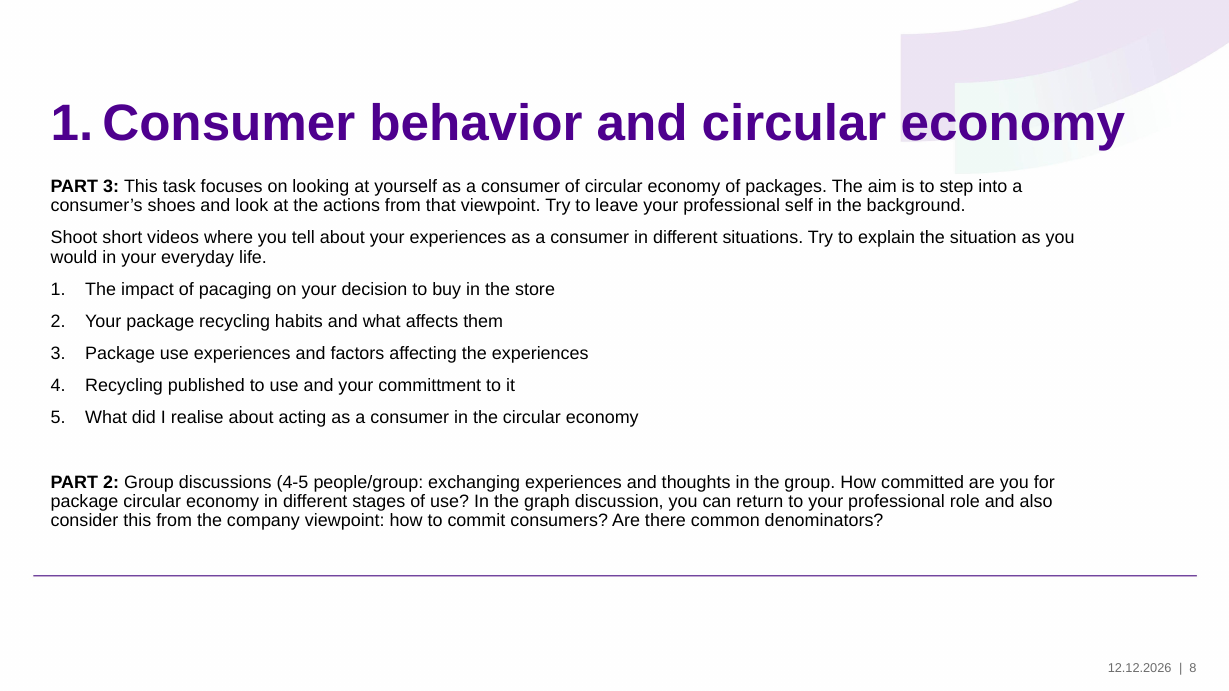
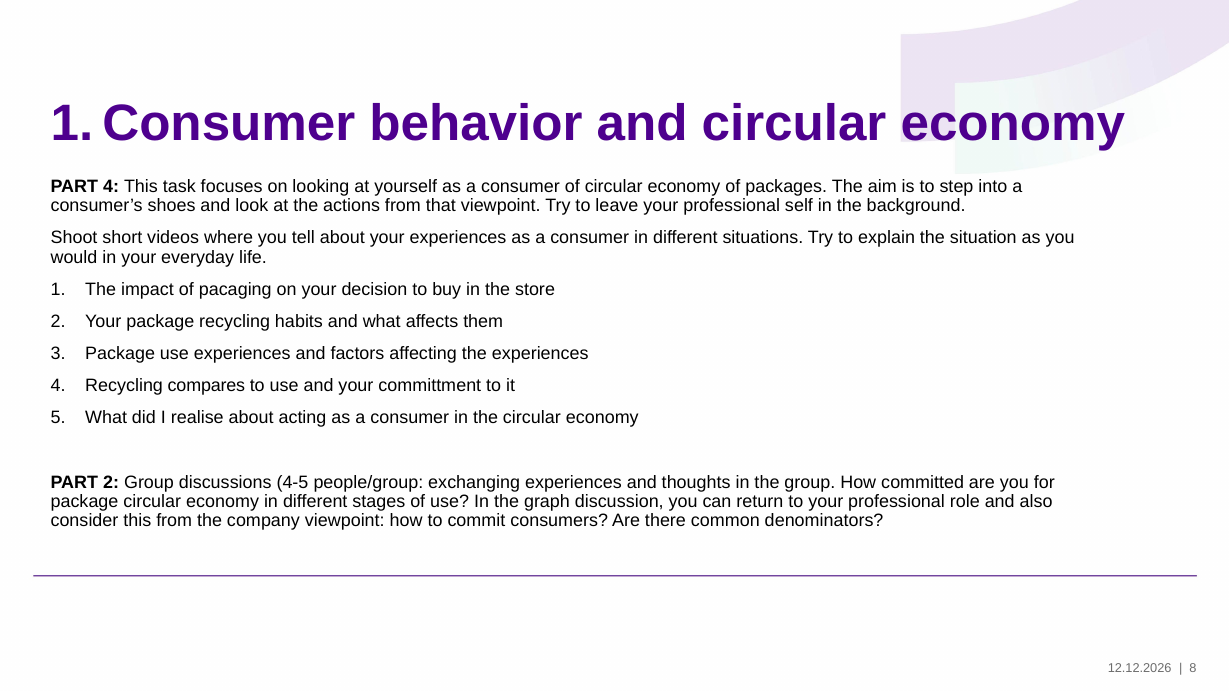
PART 3: 3 -> 4
published: published -> compares
